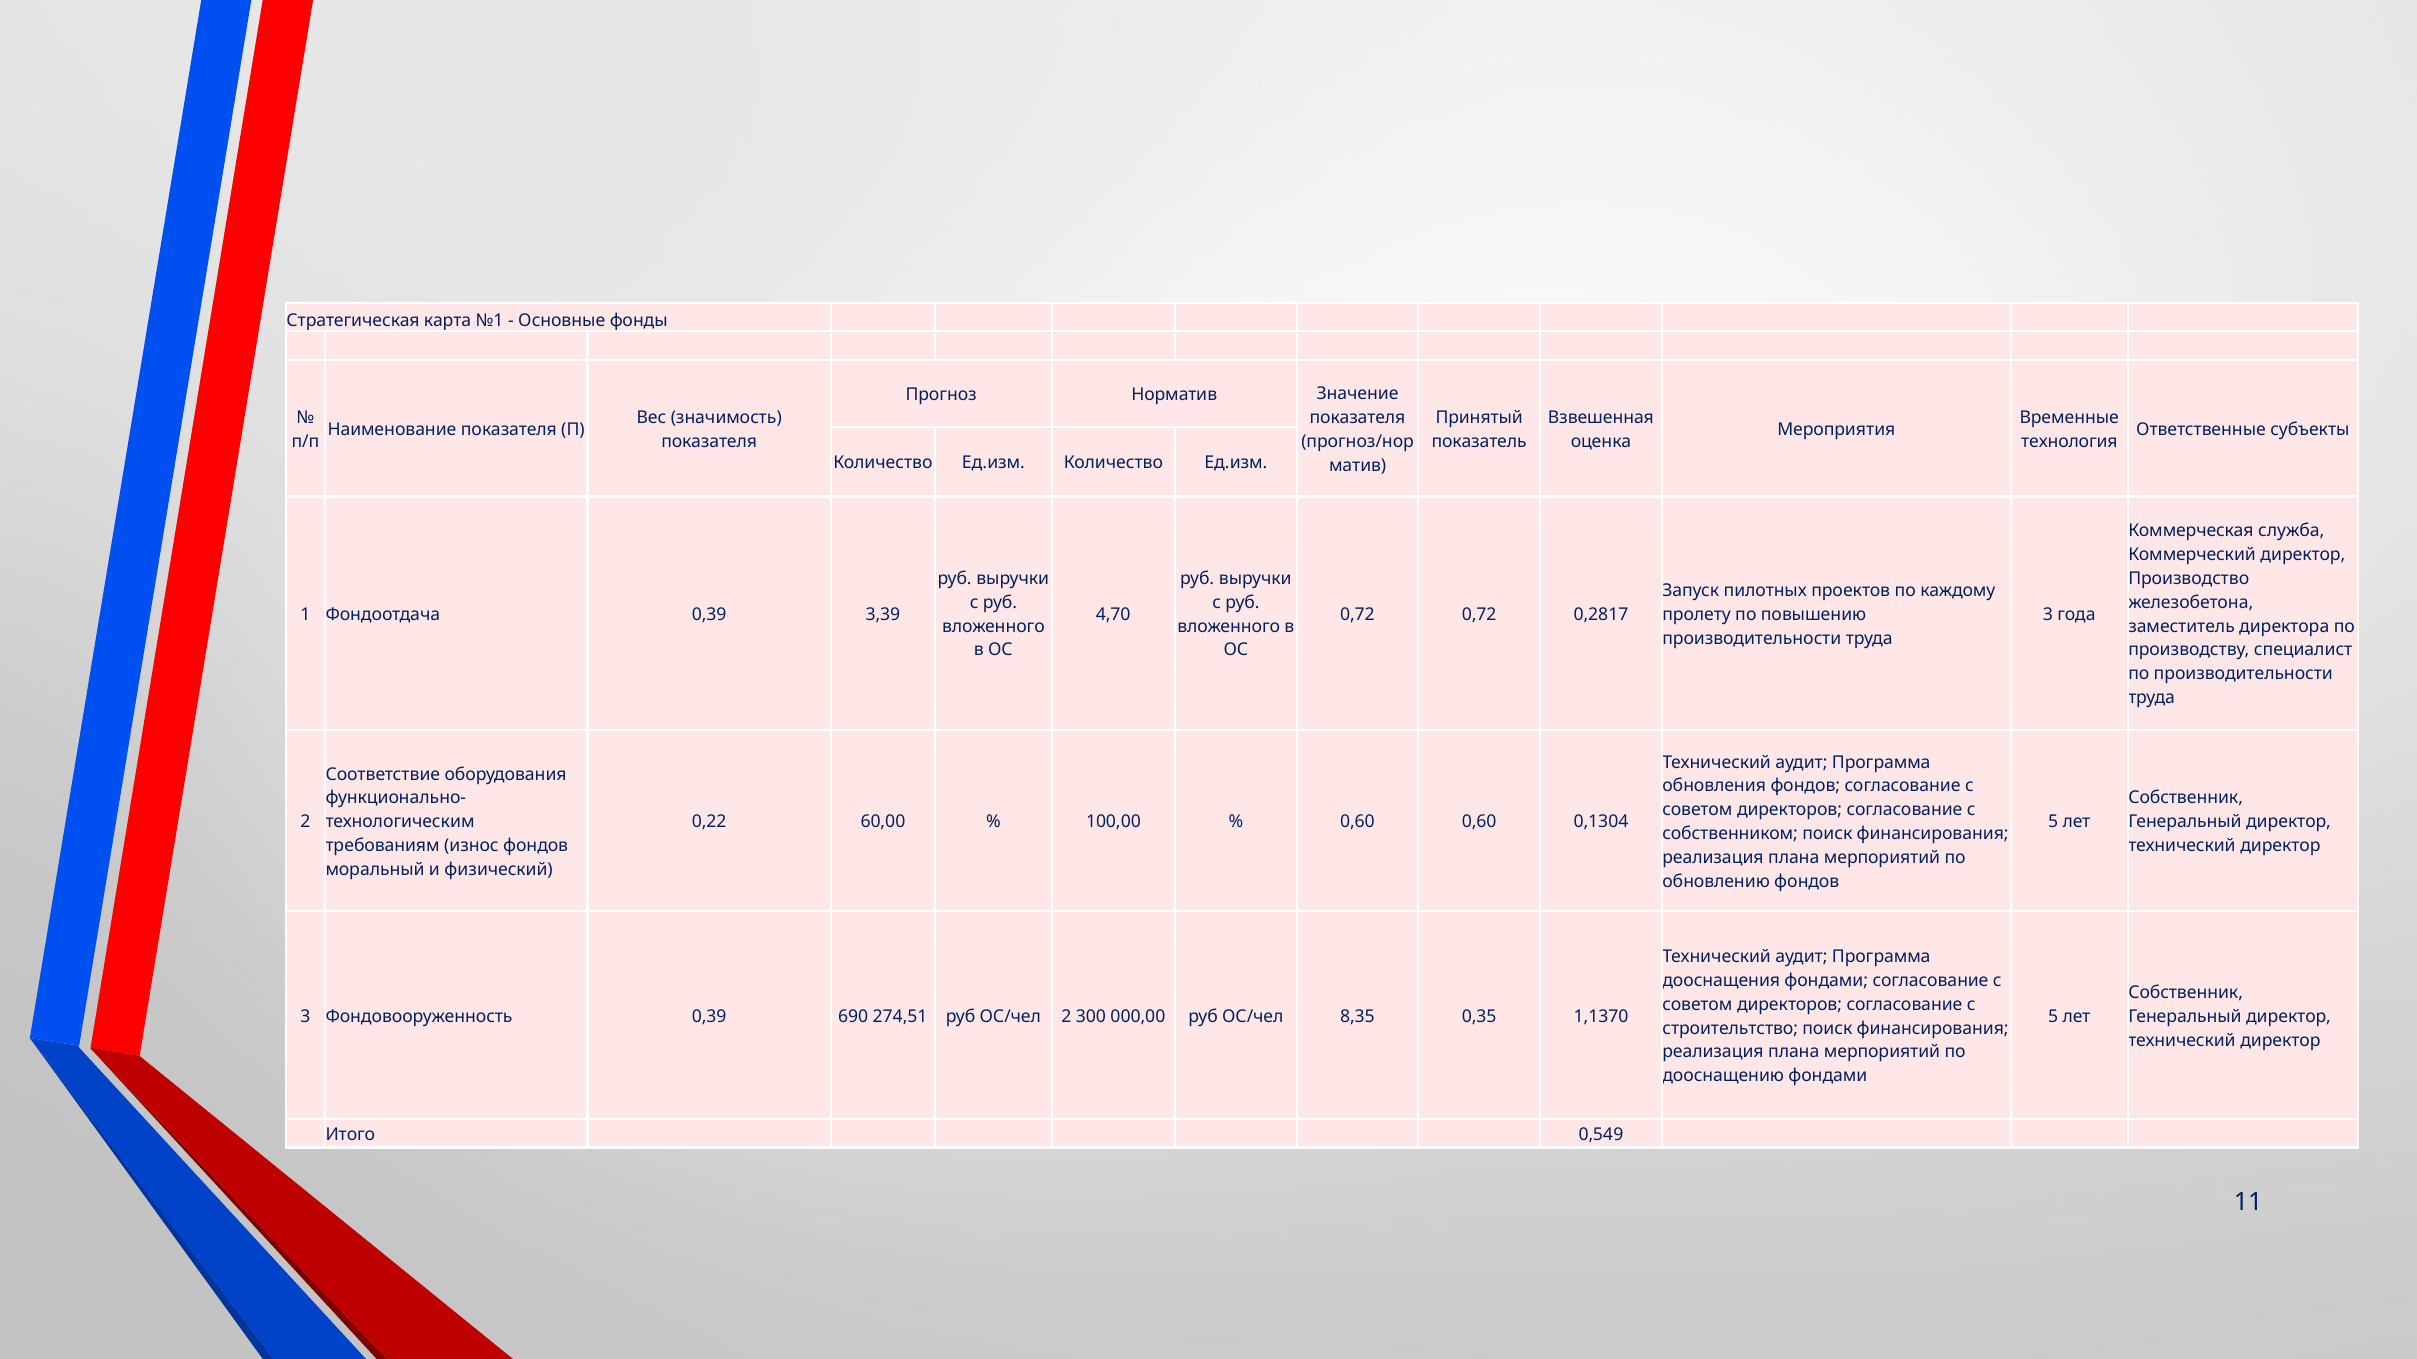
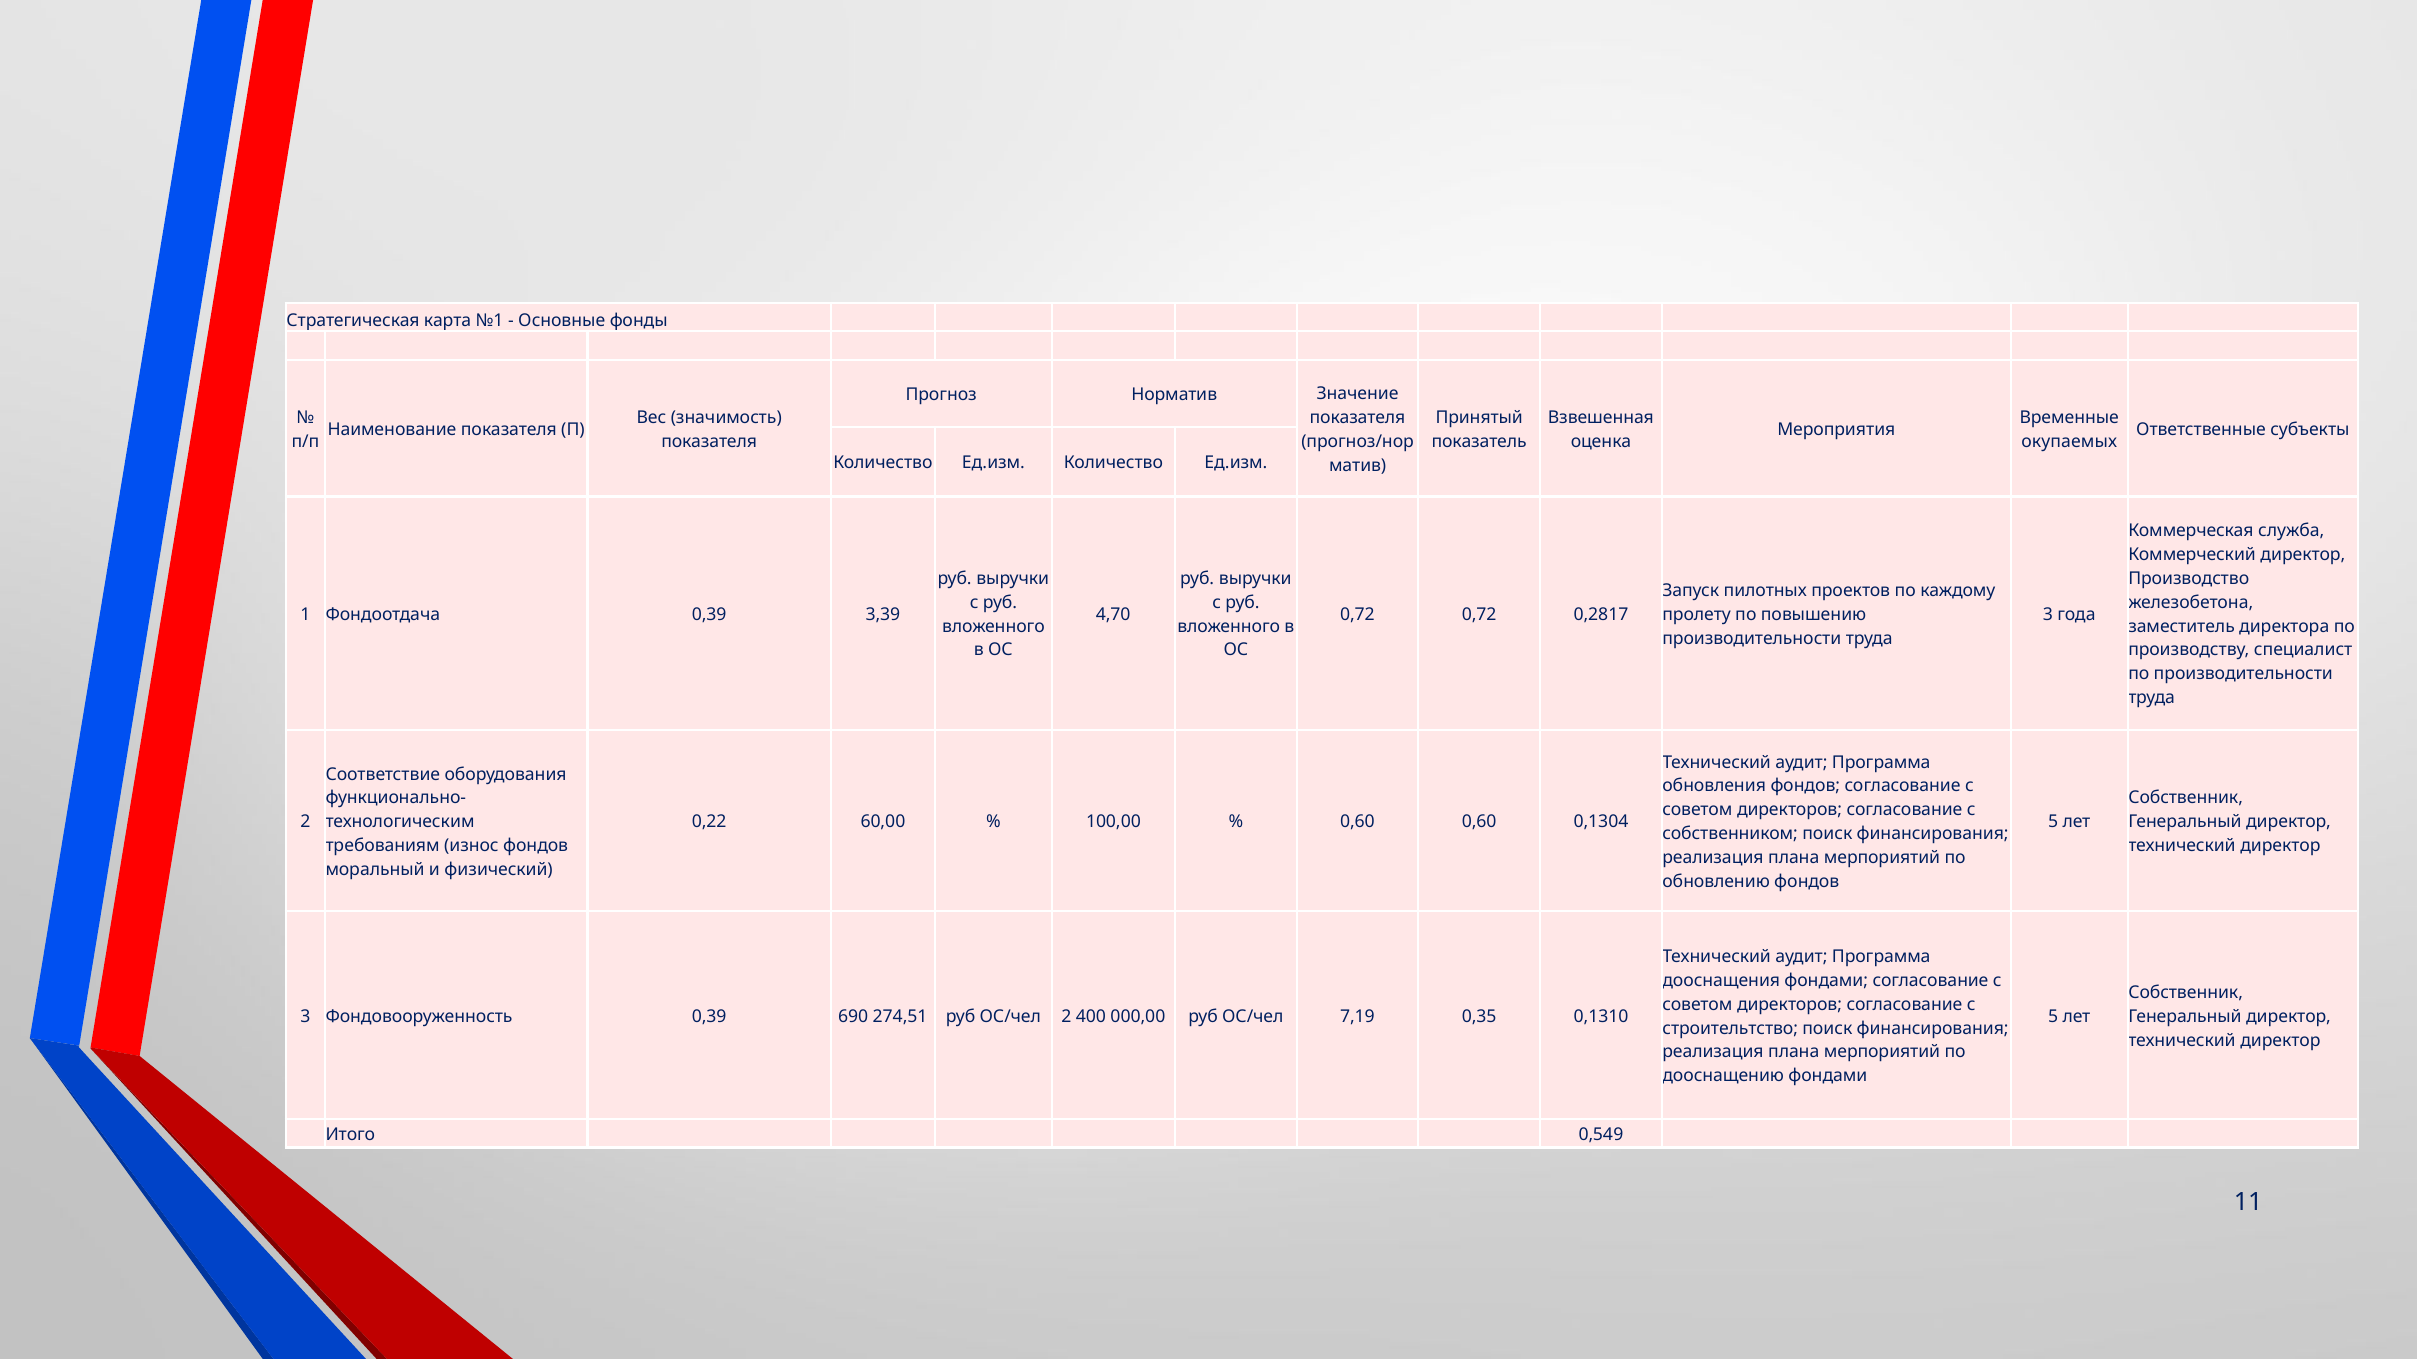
технология: технология -> окупаемых
300: 300 -> 400
8,35: 8,35 -> 7,19
1,1370: 1,1370 -> 0,1310
